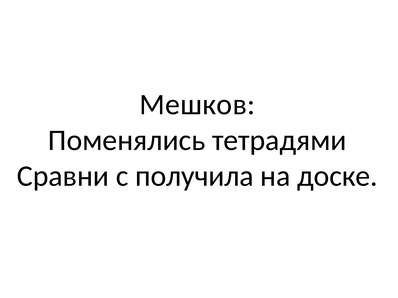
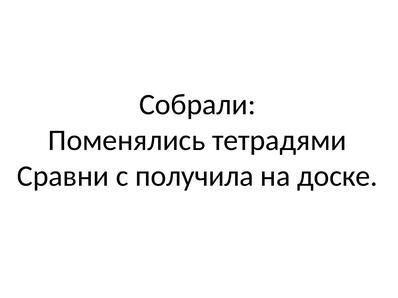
Мешков: Мешков -> Собрали
